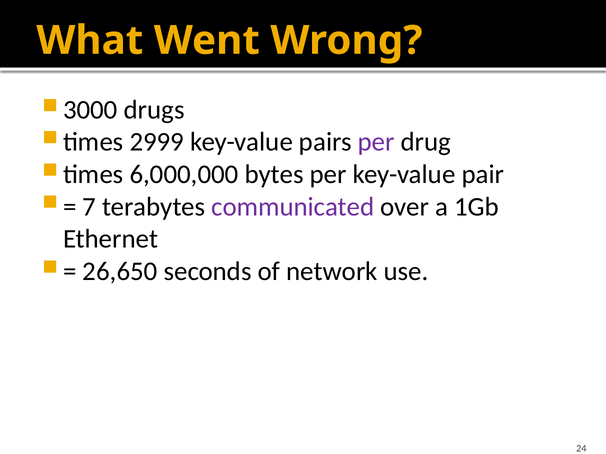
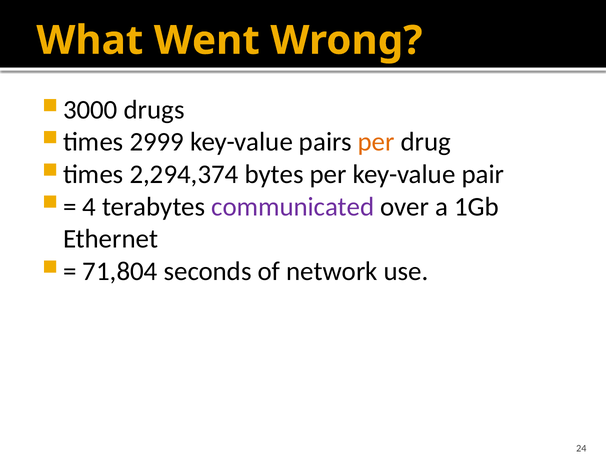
per at (376, 142) colour: purple -> orange
6,000,000: 6,000,000 -> 2,294,374
7: 7 -> 4
26,650: 26,650 -> 71,804
